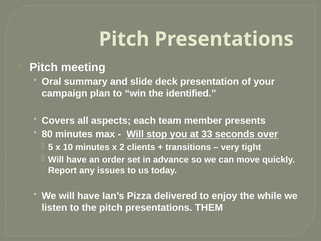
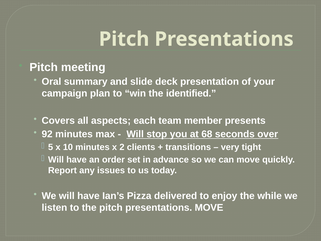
80: 80 -> 92
33: 33 -> 68
presentations THEM: THEM -> MOVE
